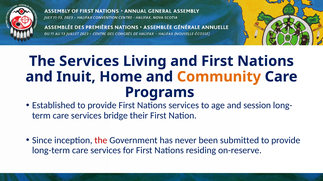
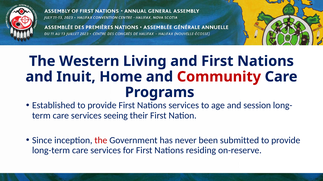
The Services: Services -> Western
Community colour: orange -> red
bridge: bridge -> seeing
